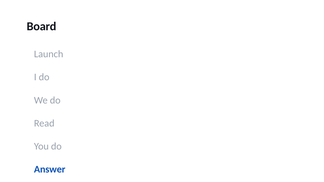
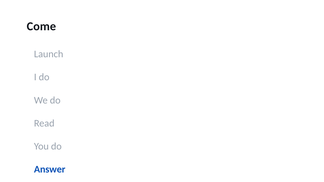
Board: Board -> Come
